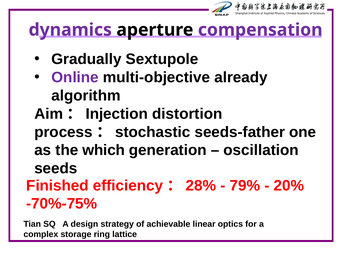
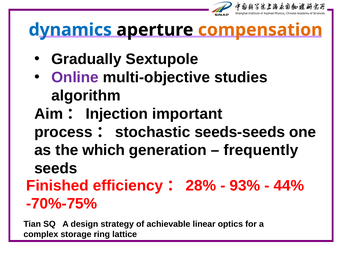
dynamics colour: purple -> blue
compensation colour: purple -> orange
already: already -> studies
distortion: distortion -> important
seeds-father: seeds-father -> seeds-seeds
oscillation: oscillation -> frequently
79%: 79% -> 93%
20%: 20% -> 44%
